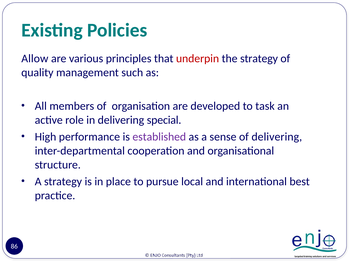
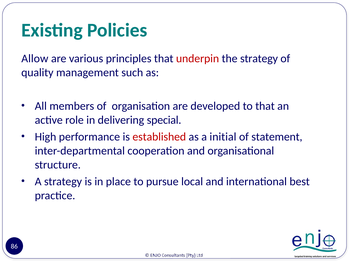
to task: task -> that
established colour: purple -> red
sense: sense -> initial
of delivering: delivering -> statement
